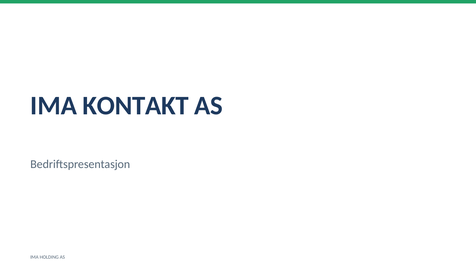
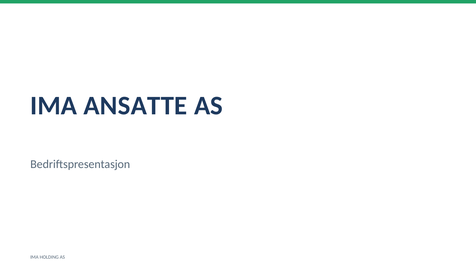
KONTAKT: KONTAKT -> ANSATTE
